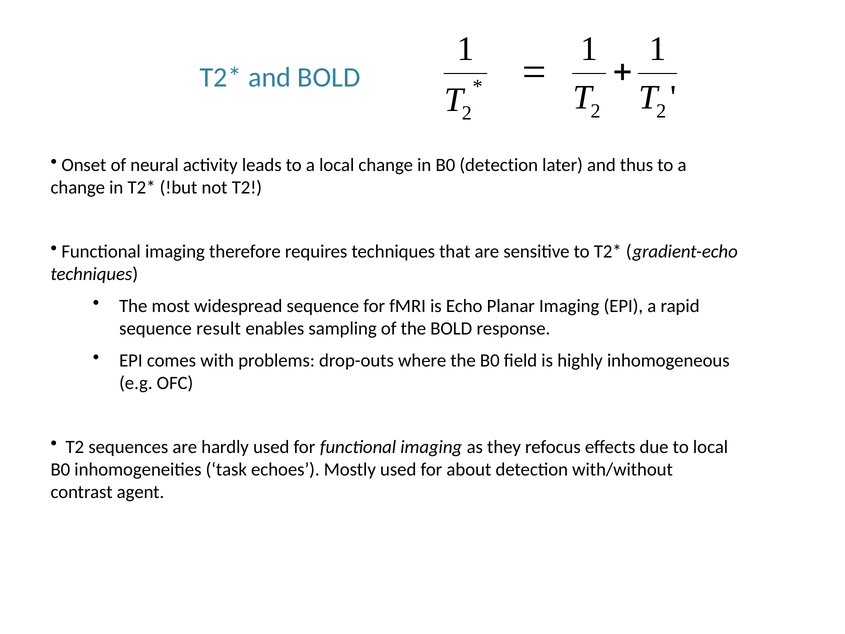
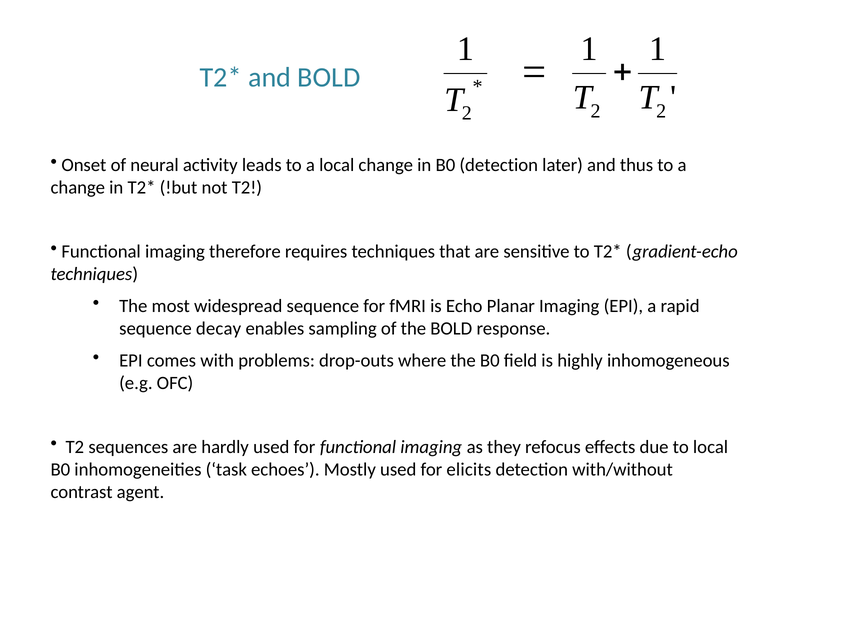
result: result -> decay
about: about -> elicits
